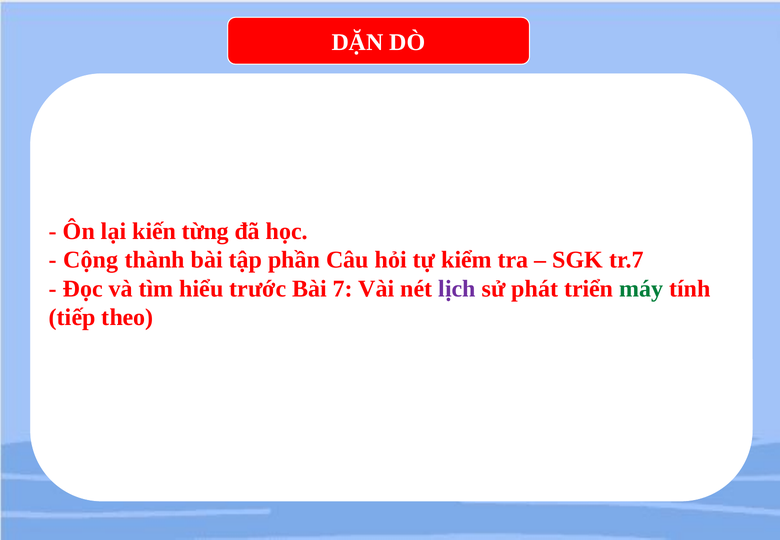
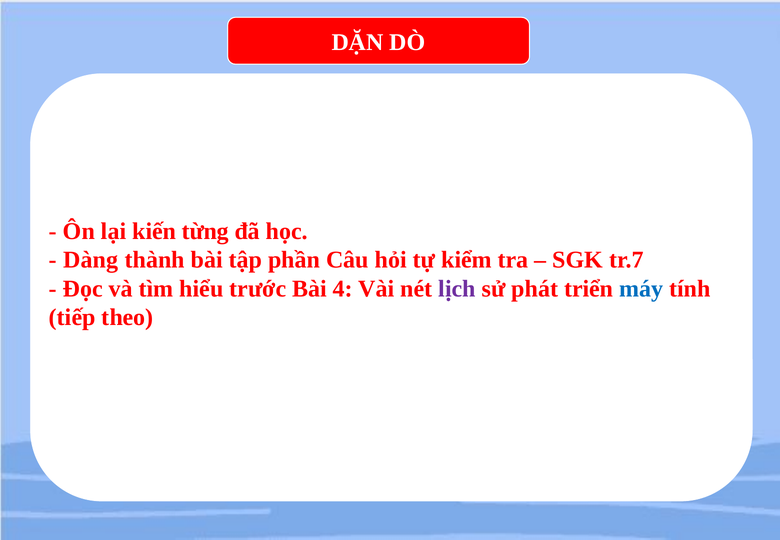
Cộng: Cộng -> Dàng
7: 7 -> 4
máy colour: green -> blue
